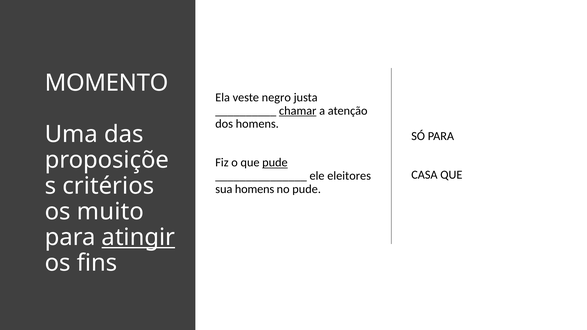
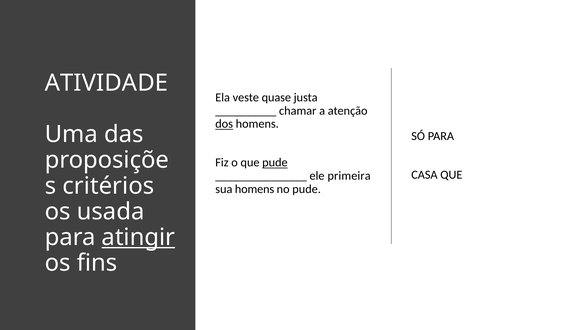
MOMENTO: MOMENTO -> ATIVIDADE
negro: negro -> quase
chamar underline: present -> none
dos underline: none -> present
eleitores: eleitores -> primeira
muito: muito -> usada
